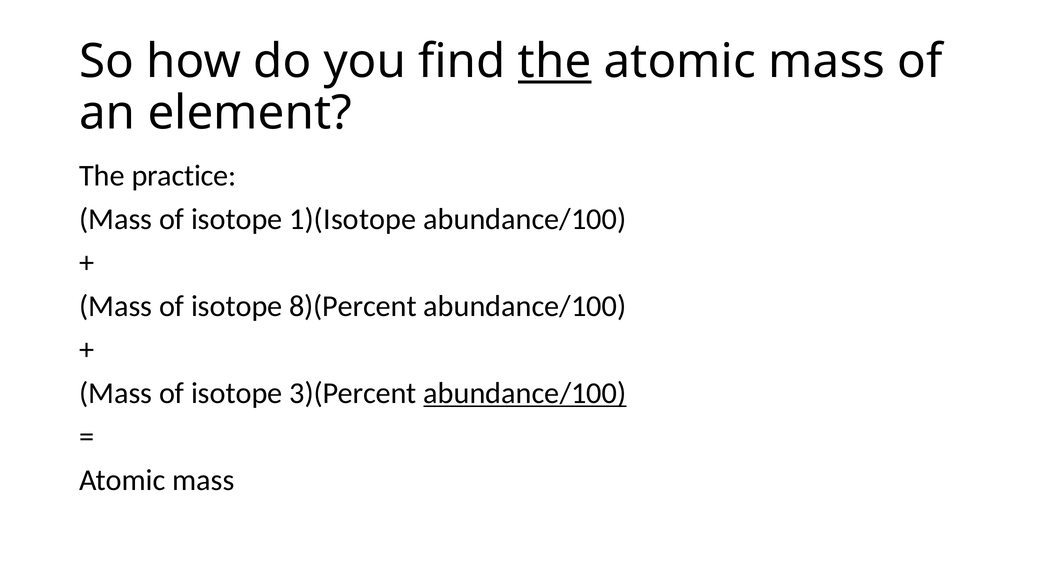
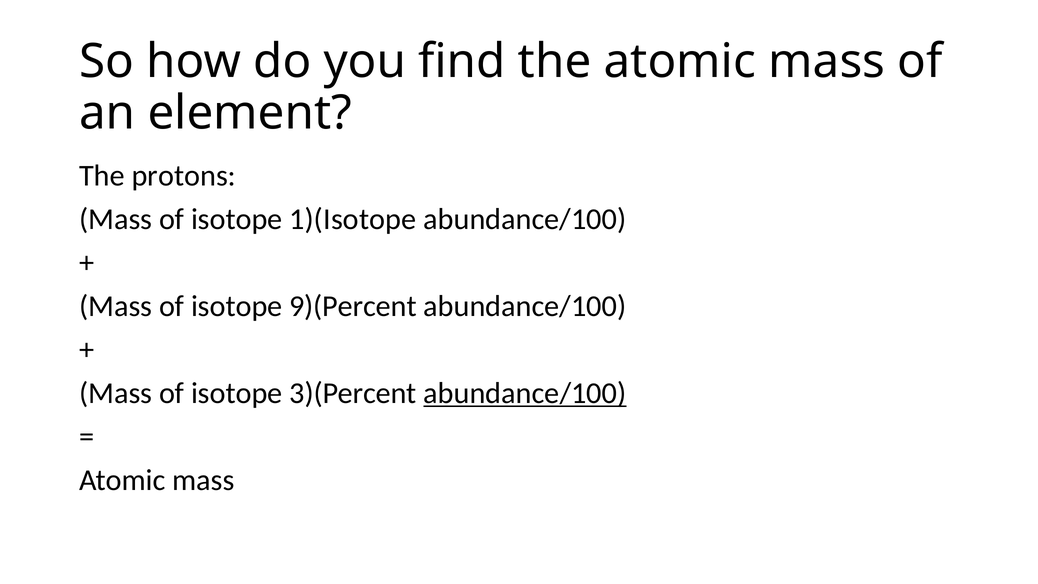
the at (555, 62) underline: present -> none
practice: practice -> protons
8)(Percent: 8)(Percent -> 9)(Percent
